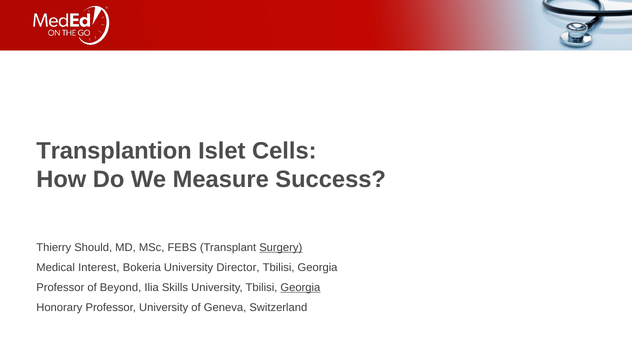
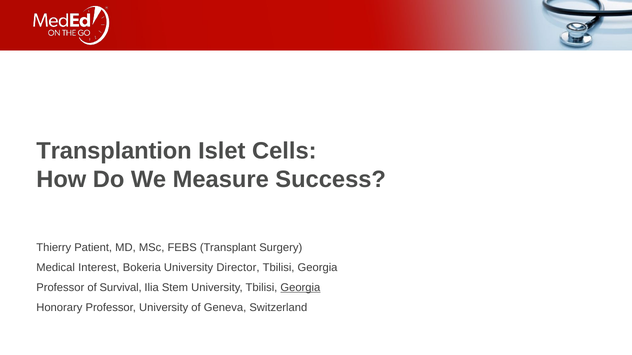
Should: Should -> Patient
Surgery underline: present -> none
Beyond: Beyond -> Survival
Skills: Skills -> Stem
